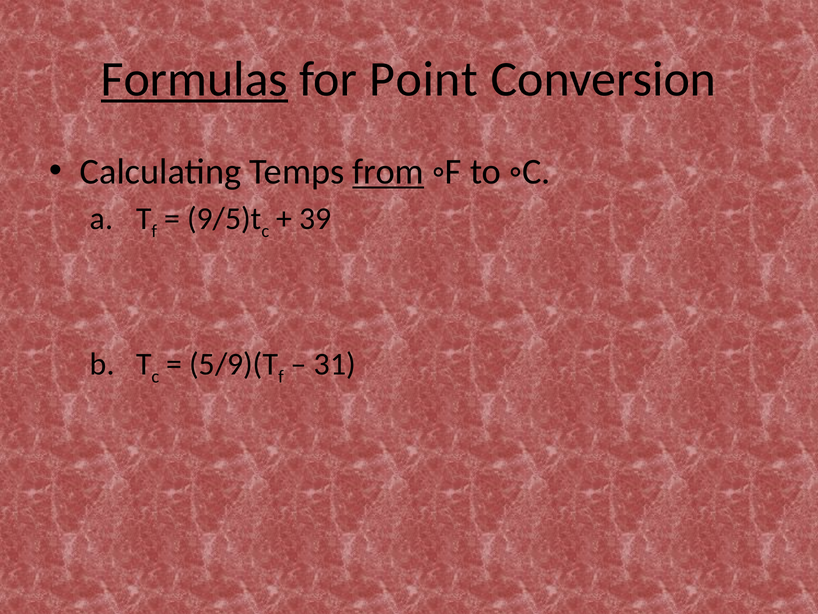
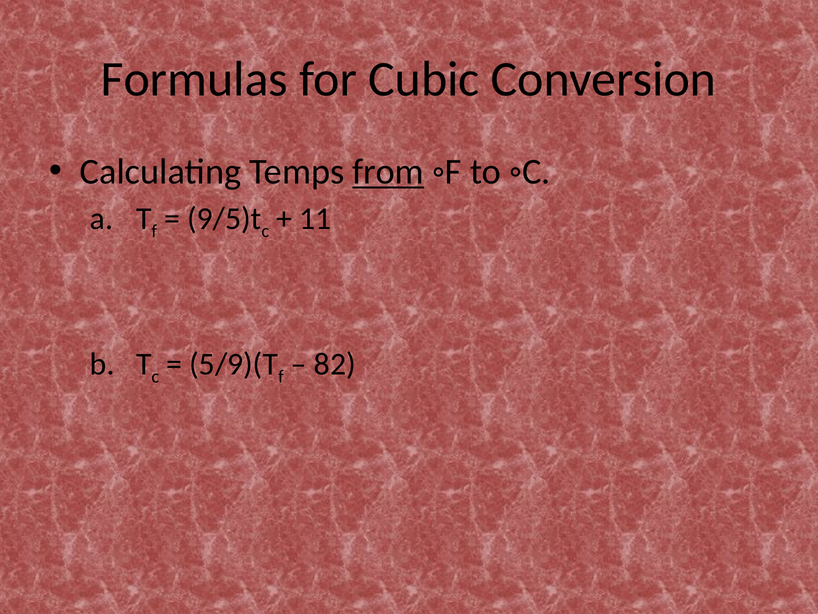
Formulas underline: present -> none
Point: Point -> Cubic
39: 39 -> 11
31: 31 -> 82
